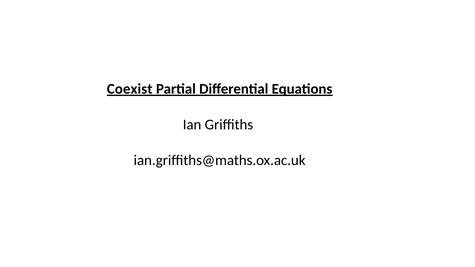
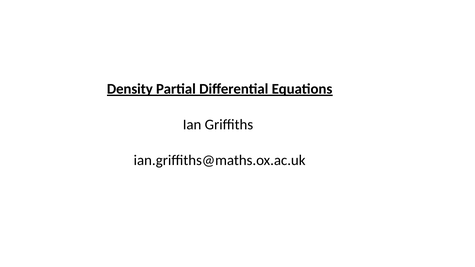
Coexist: Coexist -> Density
